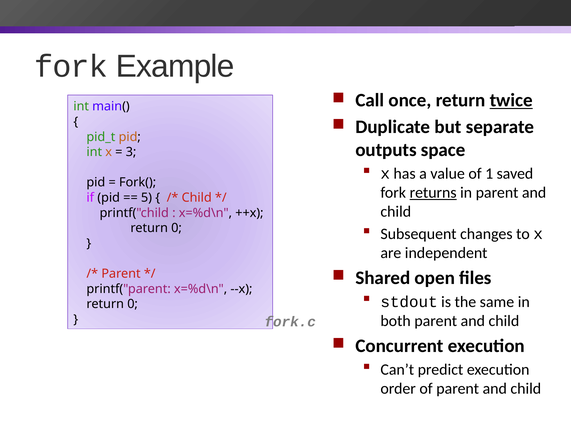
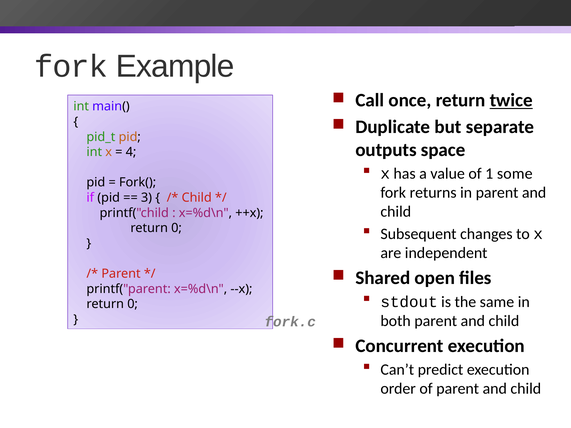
3: 3 -> 4
saved: saved -> some
returns underline: present -> none
5: 5 -> 3
